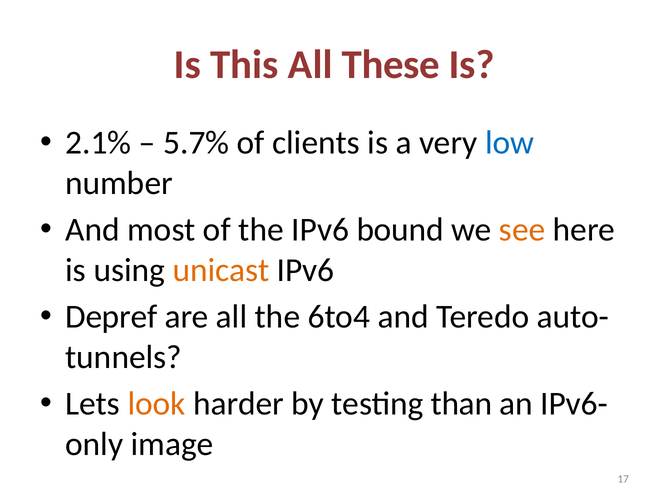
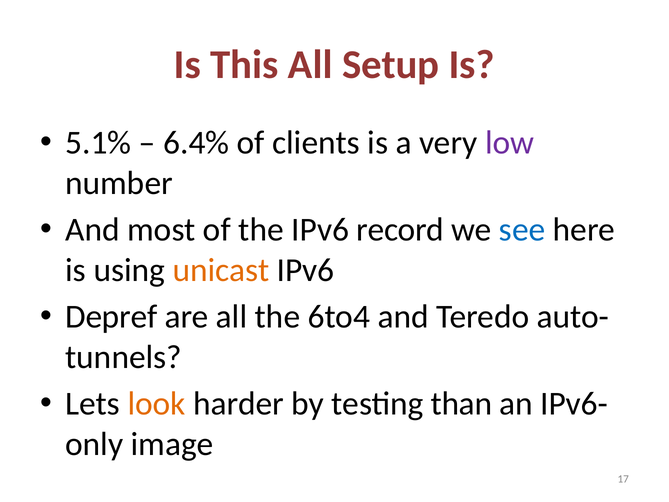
These: These -> Setup
2.1%: 2.1% -> 5.1%
5.7%: 5.7% -> 6.4%
low colour: blue -> purple
bound: bound -> record
see colour: orange -> blue
